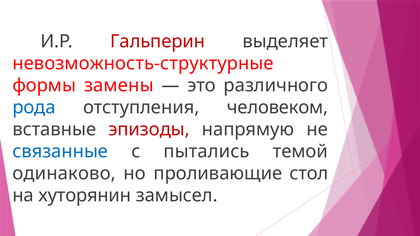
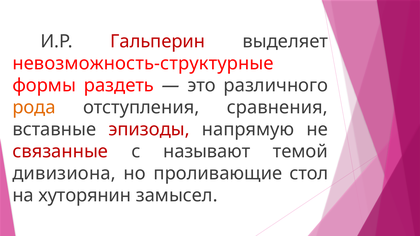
замены: замены -> раздеть
рода colour: blue -> orange
человеком: человеком -> сравнения
связанные colour: blue -> red
пытались: пытались -> называют
одинаково: одинаково -> дивизиона
